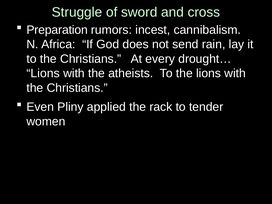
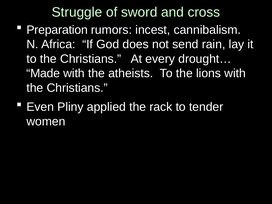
Lions at (43, 73): Lions -> Made
